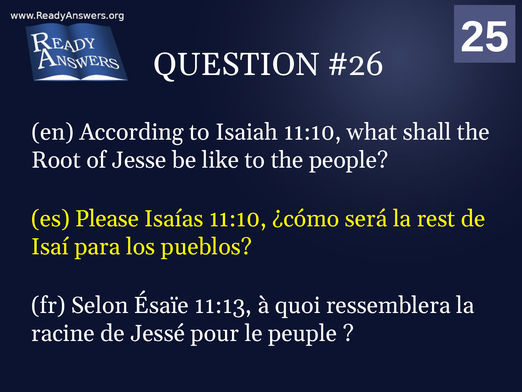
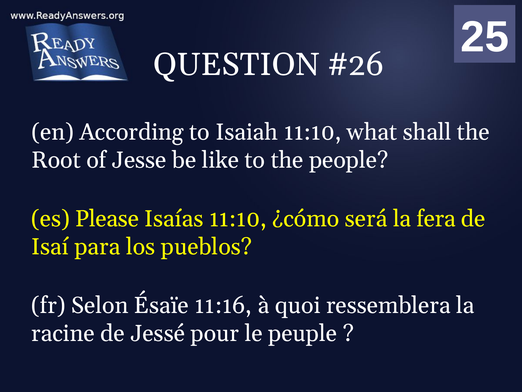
rest: rest -> fera
11:13: 11:13 -> 11:16
